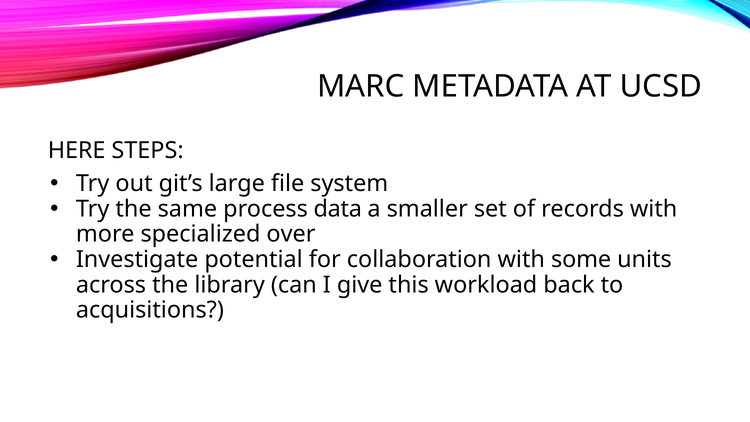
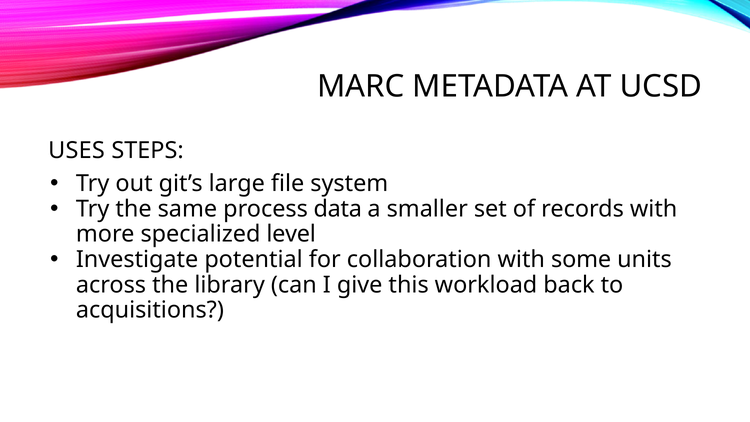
HERE: HERE -> USES
over: over -> level
